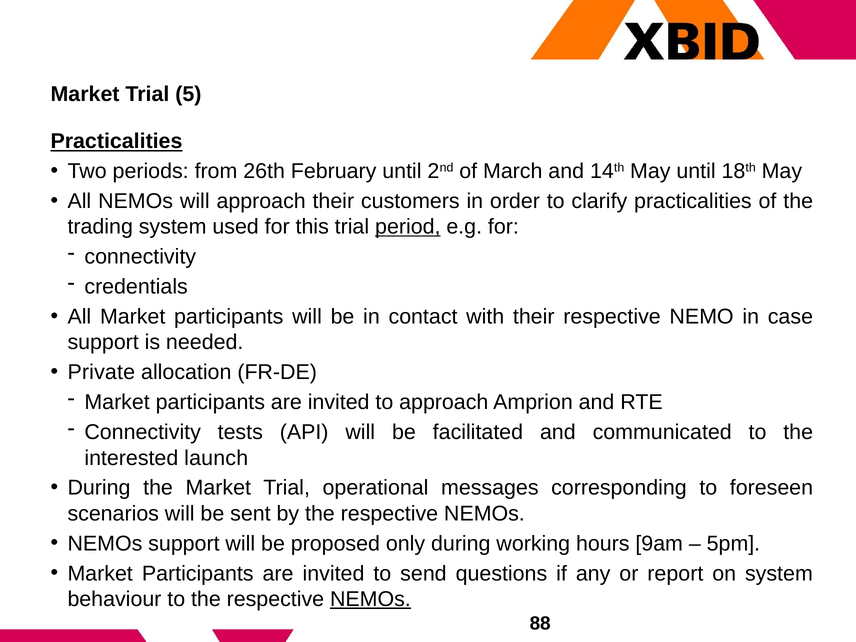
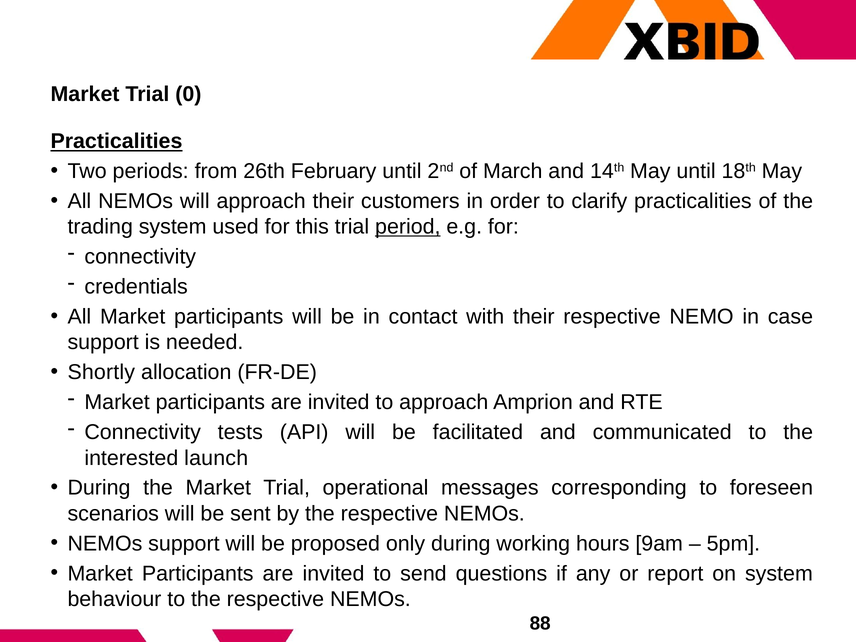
5: 5 -> 0
Private: Private -> Shortly
NEMOs at (370, 599) underline: present -> none
